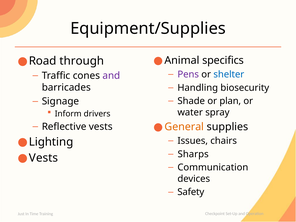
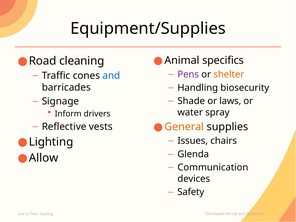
through: through -> cleaning
shelter colour: blue -> orange
and at (111, 76) colour: purple -> blue
plan: plan -> laws
Sharps: Sharps -> Glenda
Vests at (44, 158): Vests -> Allow
